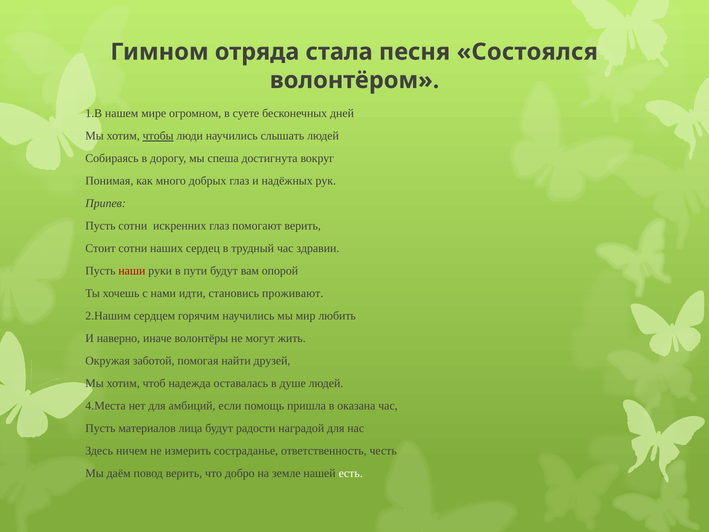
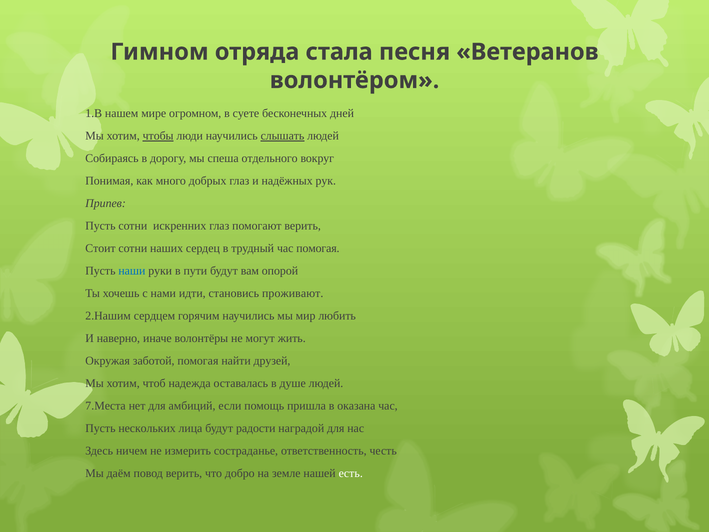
Состоялся: Состоялся -> Ветеранов
слышать underline: none -> present
достигнута: достигнута -> отдельного
час здравии: здравии -> помогая
наши colour: red -> blue
4.Места: 4.Места -> 7.Места
материалов: материалов -> нескольких
